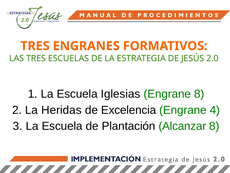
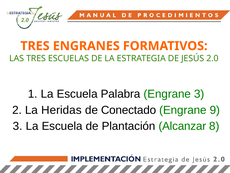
Iglesias: Iglesias -> Palabra
Engrane 8: 8 -> 3
Excelencia: Excelencia -> Conectado
4: 4 -> 9
